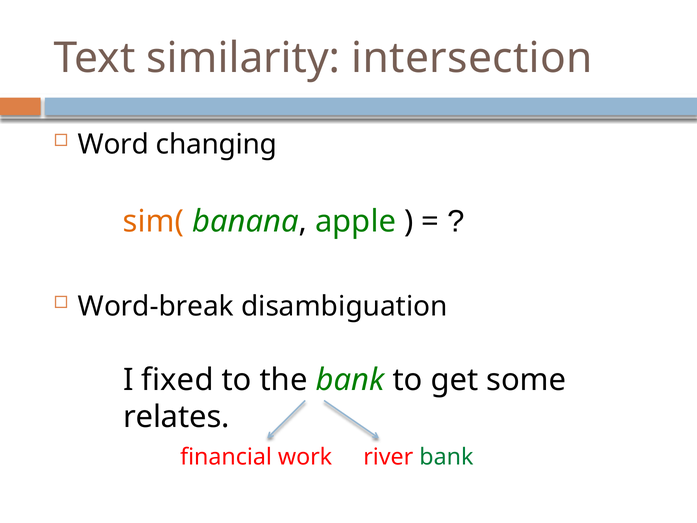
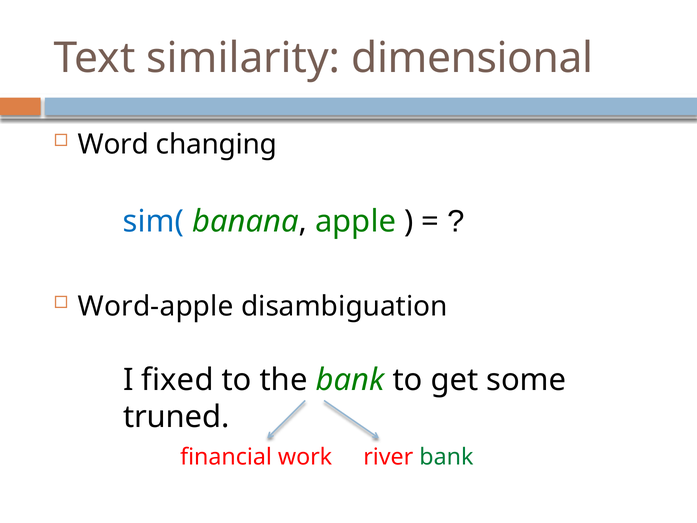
intersection: intersection -> dimensional
sim( colour: orange -> blue
Word-break: Word-break -> Word-apple
relates: relates -> truned
